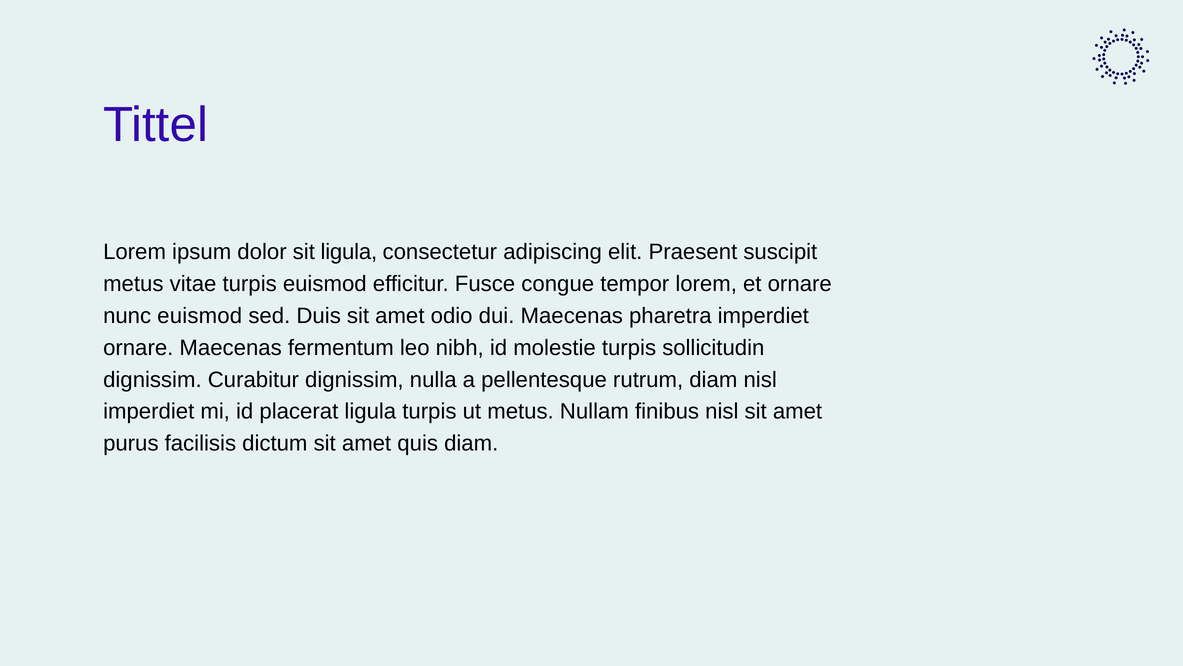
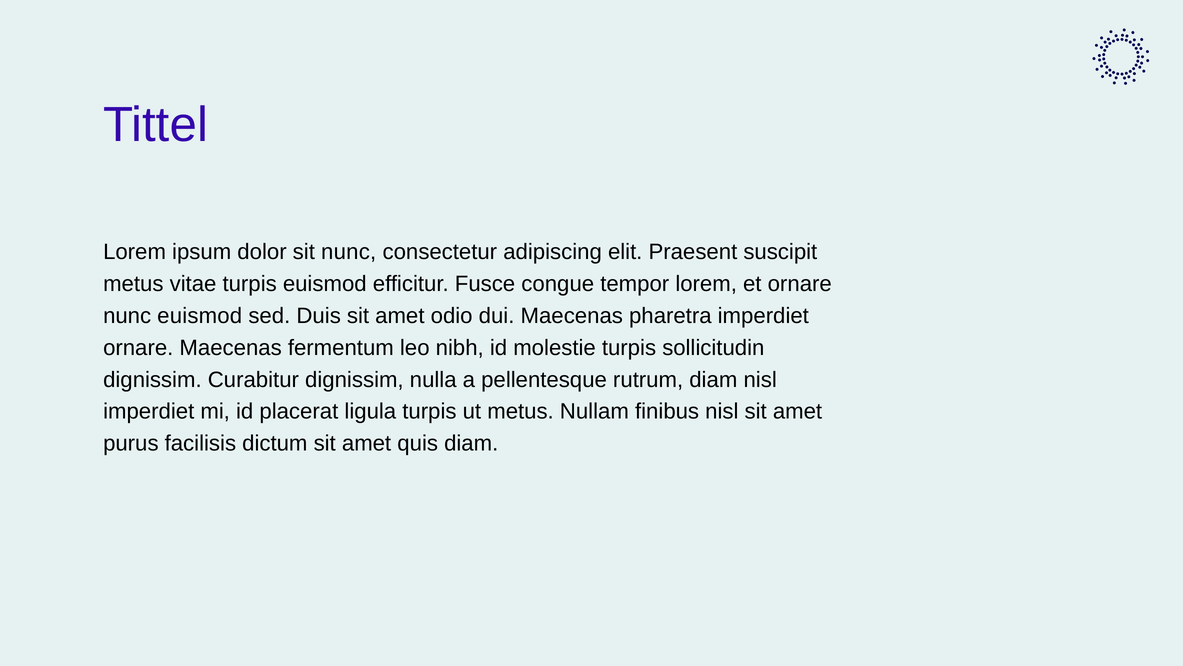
sit ligula: ligula -> nunc
